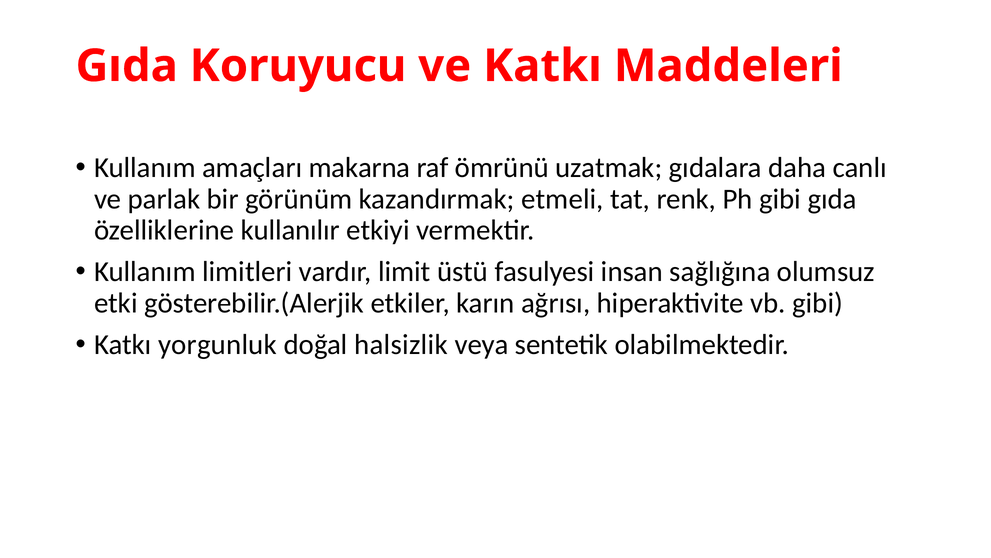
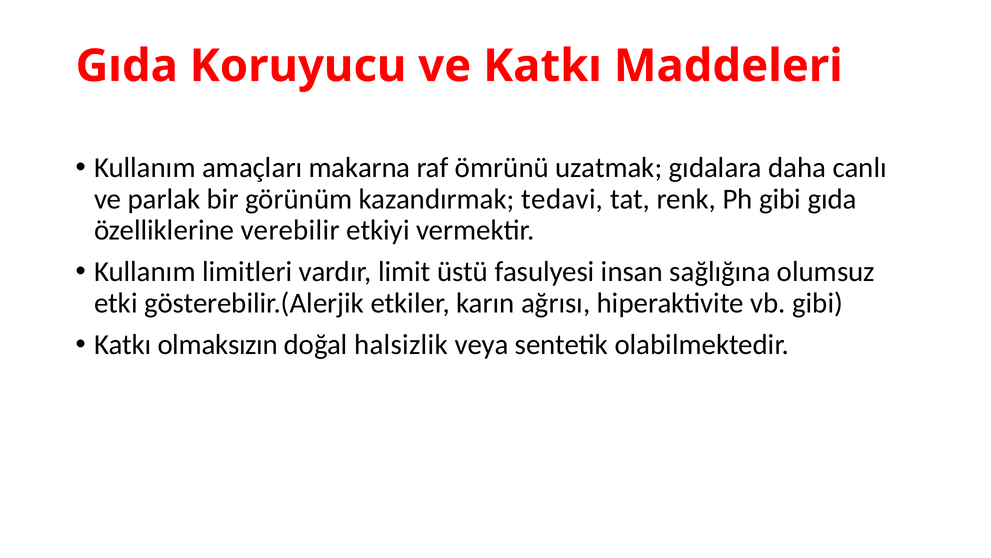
etmeli: etmeli -> tedavi
kullanılır: kullanılır -> verebilir
yorgunluk: yorgunluk -> olmaksızın
